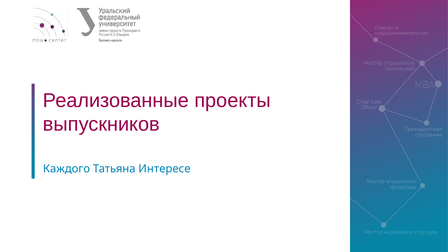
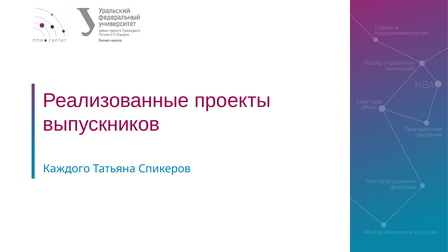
Интересе: Интересе -> Спикеров
